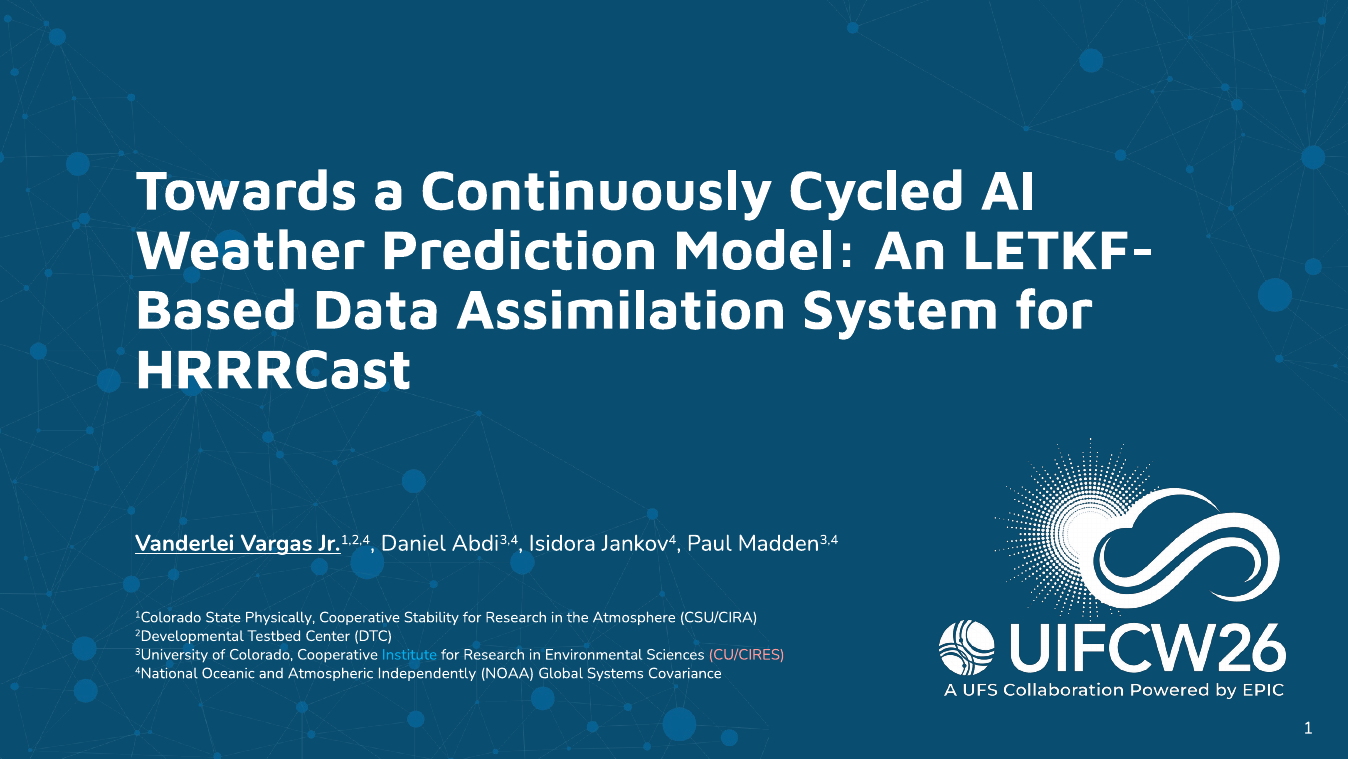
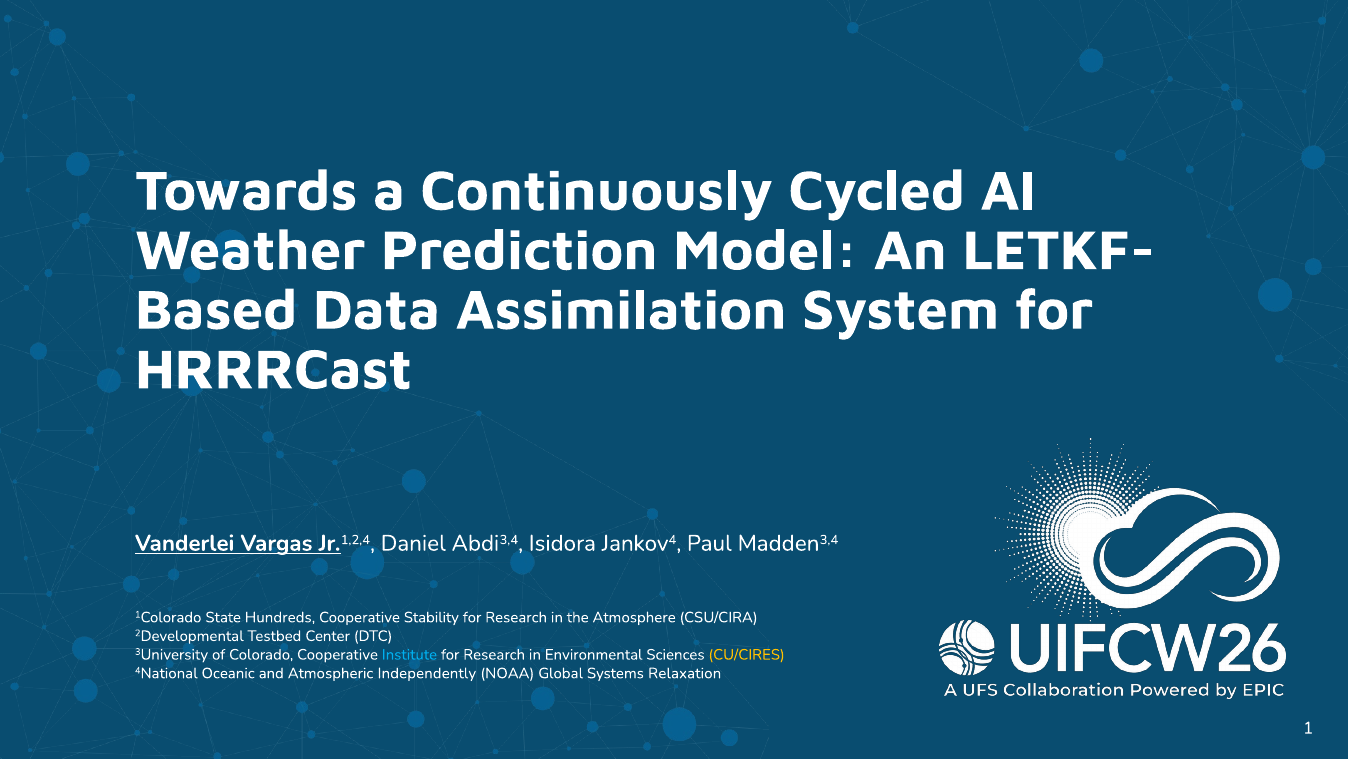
Physically: Physically -> Hundreds
CU/CIRES colour: pink -> yellow
Covariance: Covariance -> Relaxation
